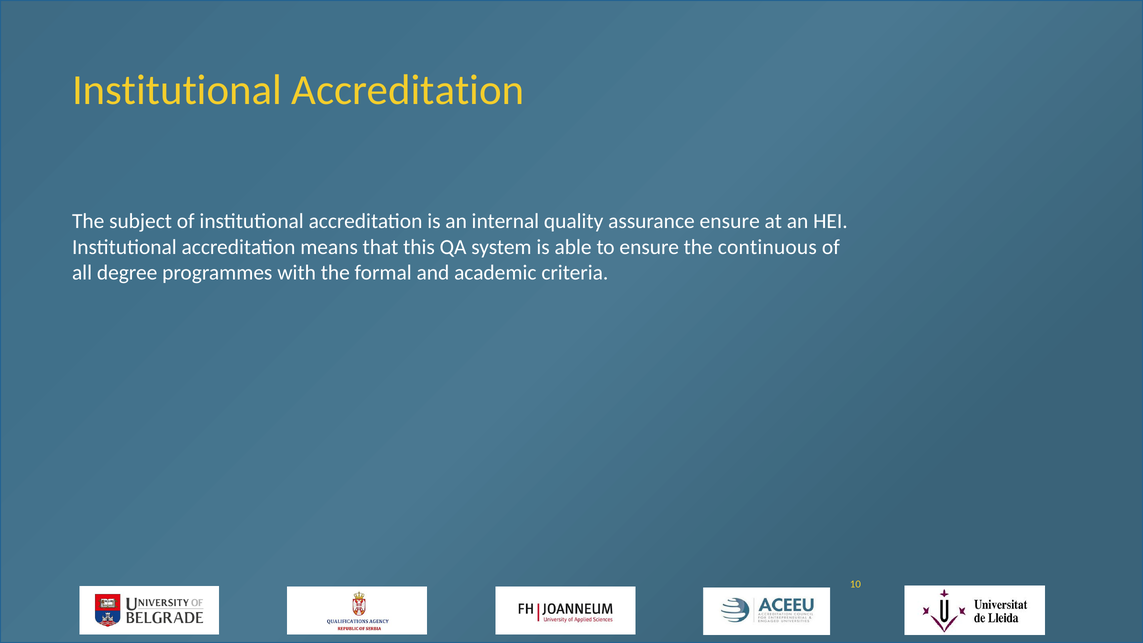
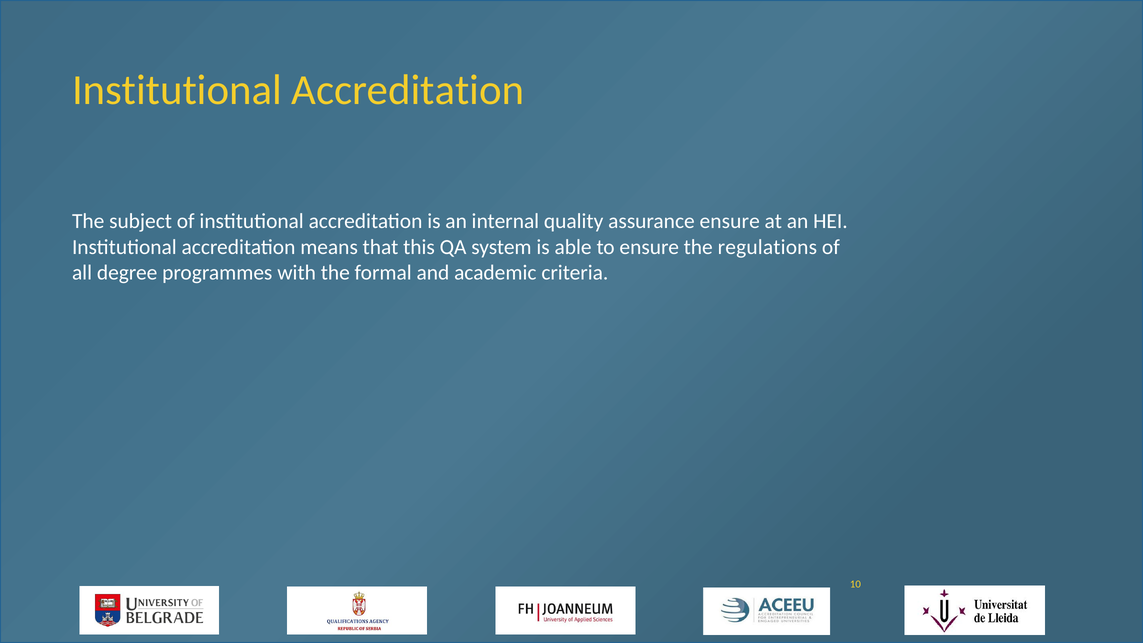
continuous: continuous -> regulations
